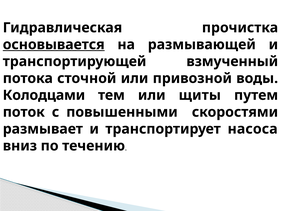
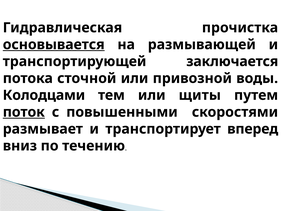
взмученный: взмученный -> заключается
поток underline: none -> present
насоса: насоса -> вперед
